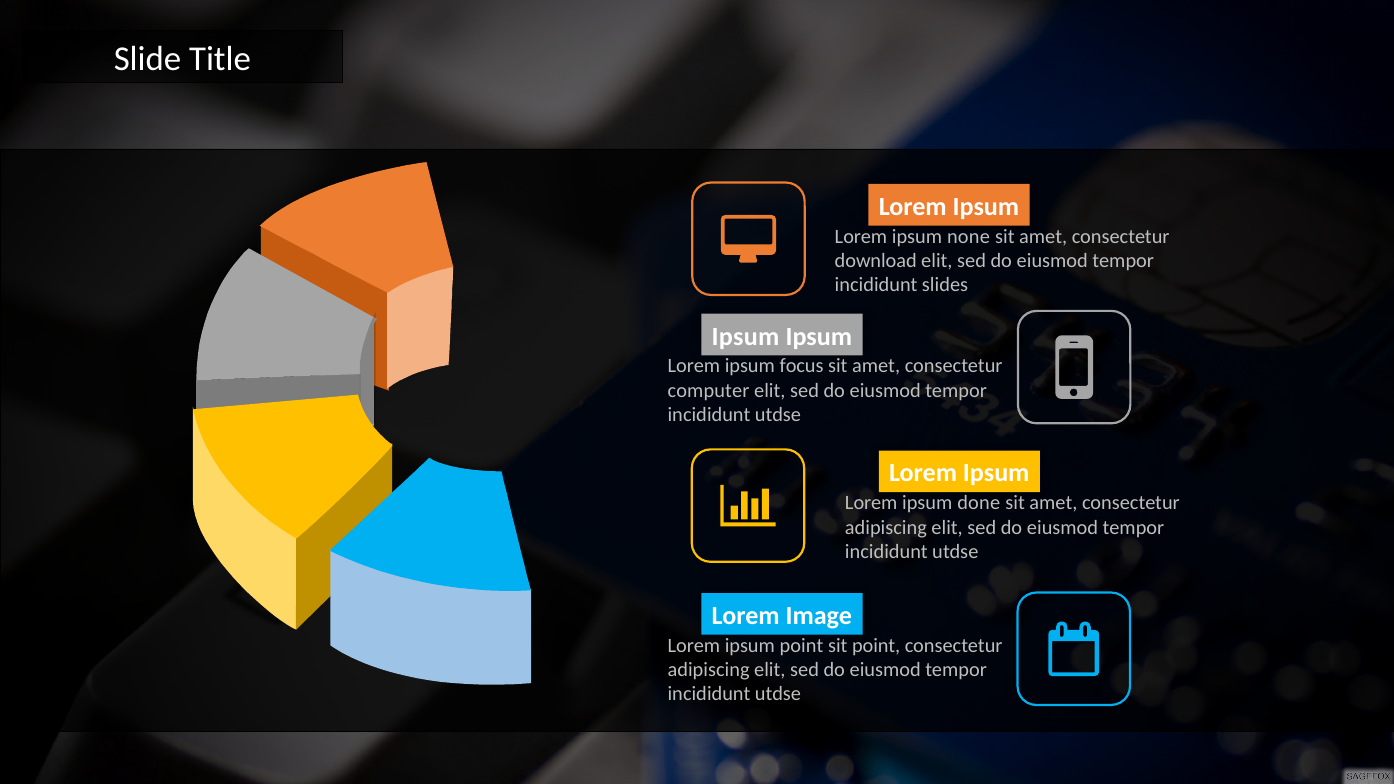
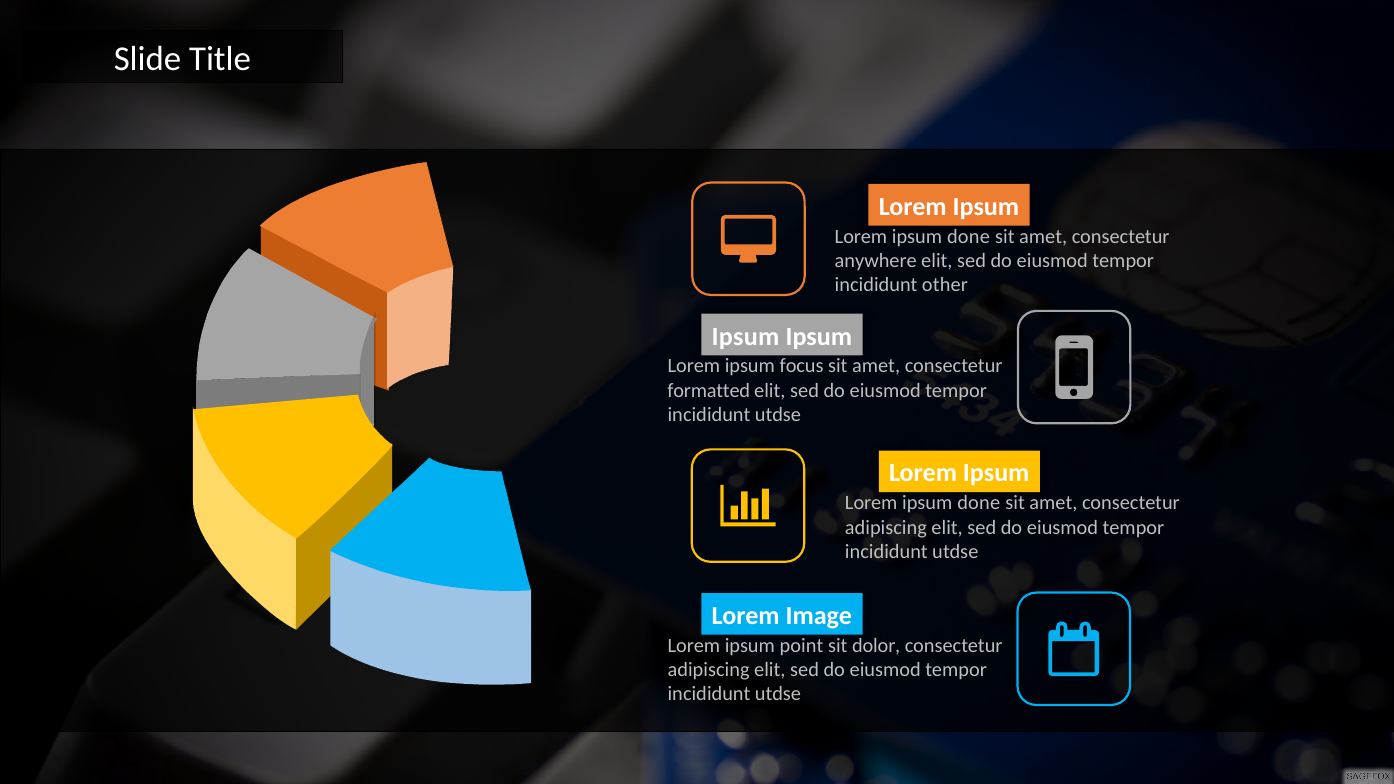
none at (968, 236): none -> done
download: download -> anywhere
slides: slides -> other
computer: computer -> formatted
sit point: point -> dolor
